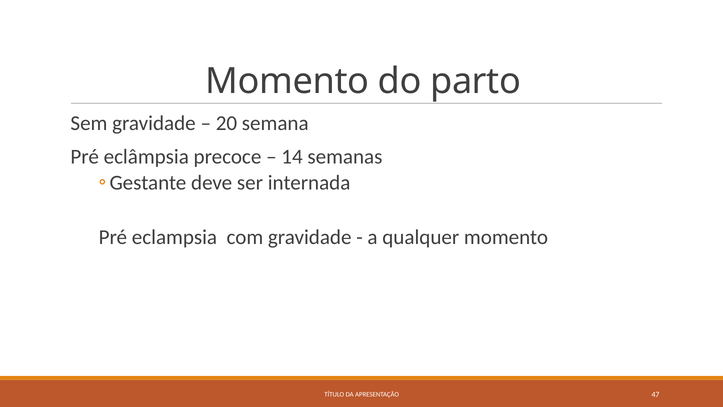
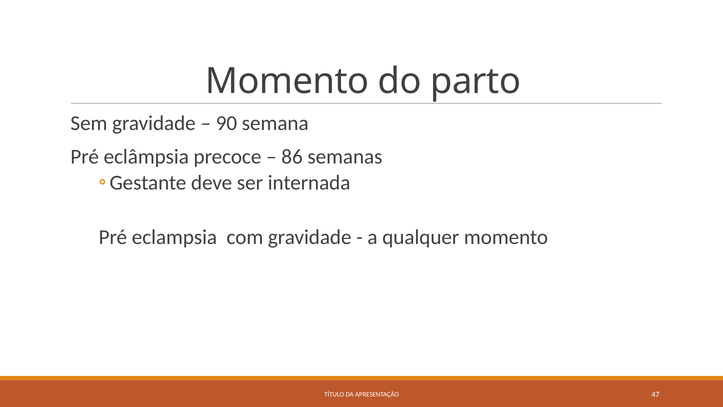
20: 20 -> 90
14: 14 -> 86
